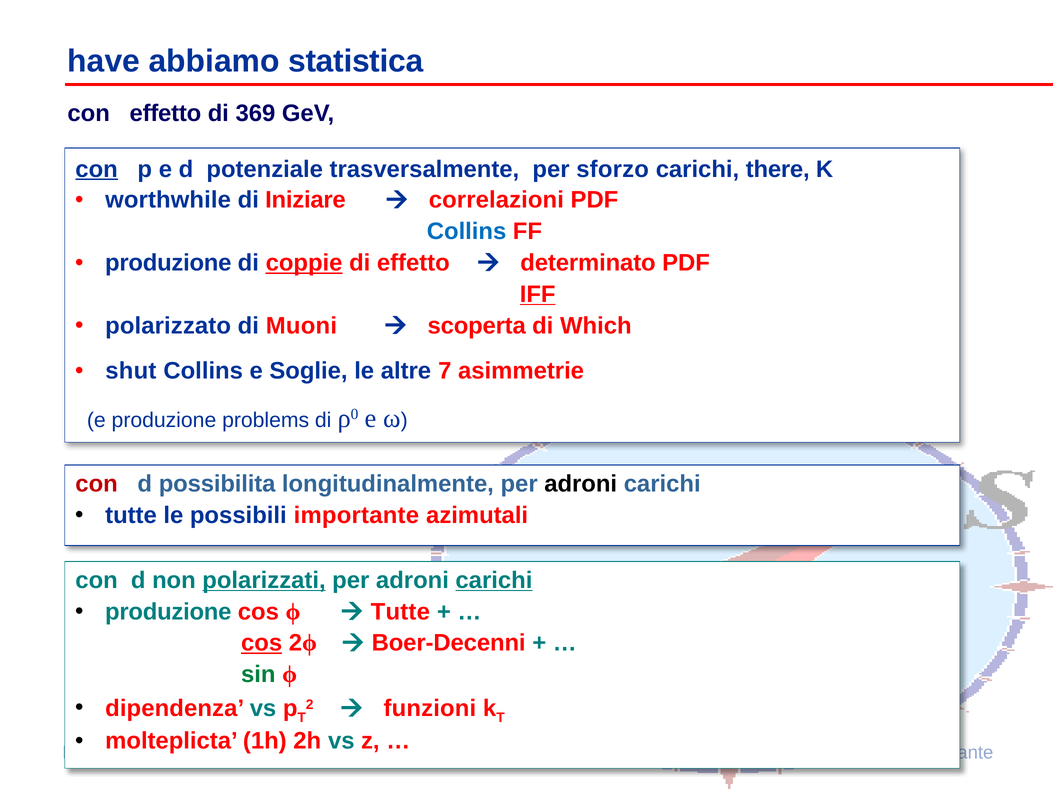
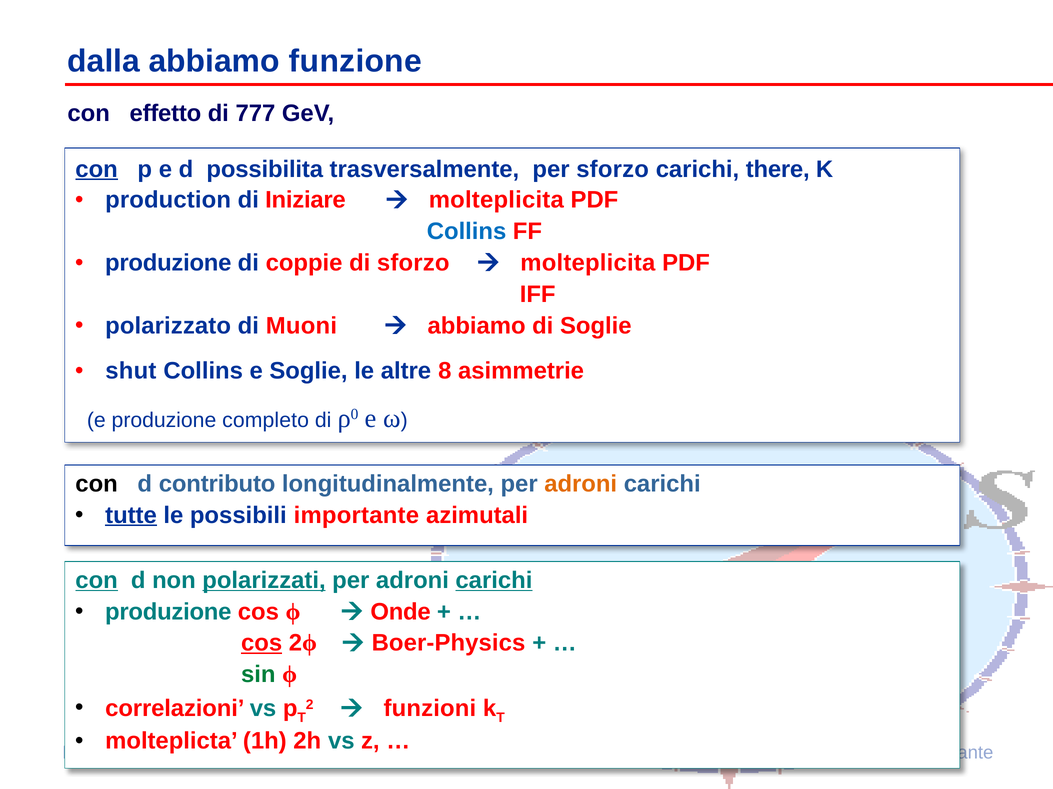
have: have -> dalla
statistica: statistica -> funzione
369: 369 -> 777
potenziale: potenziale -> possibilita
worthwhile: worthwhile -> production
correlazioni at (496, 200): correlazioni -> molteplicita
coppie underline: present -> none
di effetto: effetto -> sforzo
determinato at (588, 263): determinato -> molteplicita
IFF underline: present -> none
scoperta at (477, 326): scoperta -> abbiamo
di Which: Which -> Soglie
7: 7 -> 8
problems: problems -> completo
con at (97, 484) colour: red -> black
possibilita: possibilita -> contributo
adroni at (581, 484) colour: black -> orange
tutte at (131, 516) underline: none -> present
con at (97, 581) underline: none -> present
Tutte at (400, 612): Tutte -> Onde
Boer-Decenni: Boer-Decenni -> Boer-Physics
dipendenza: dipendenza -> correlazioni
